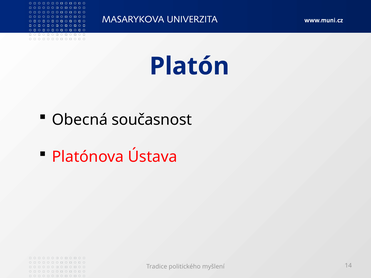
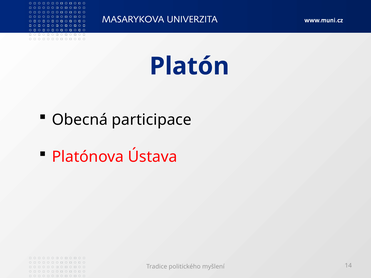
současnost: současnost -> participace
